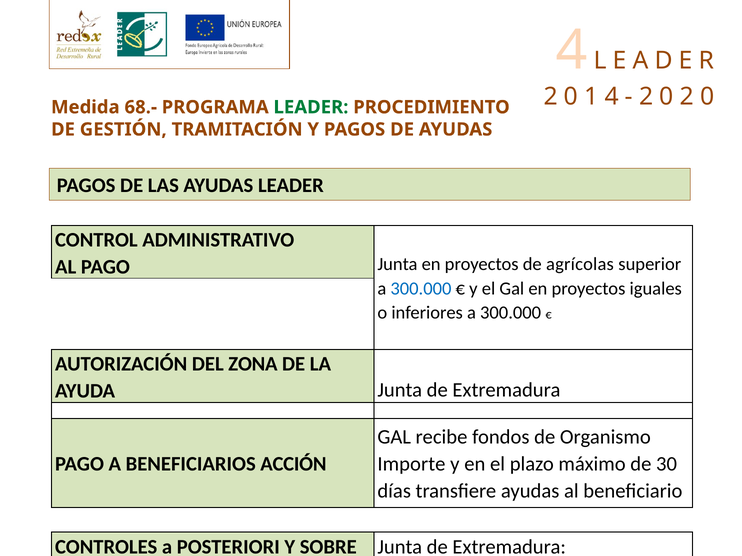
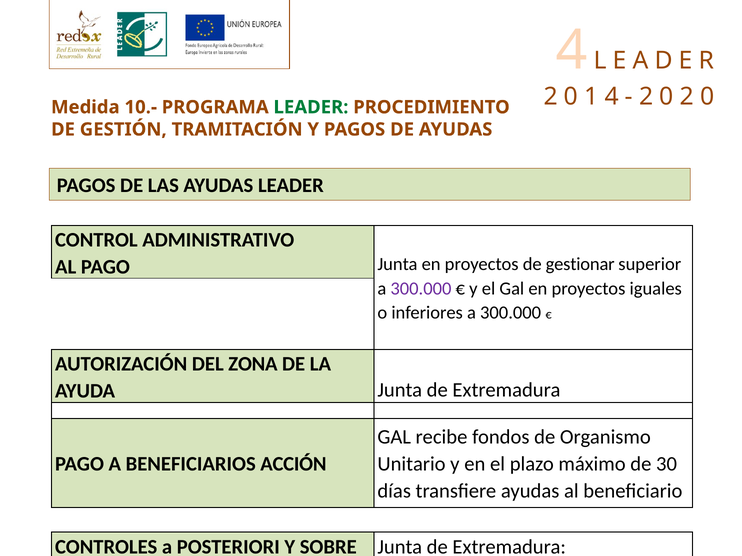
68.-: 68.- -> 10.-
agrícolas: agrícolas -> gestionar
300.000 at (421, 289) colour: blue -> purple
Importe: Importe -> Unitario
